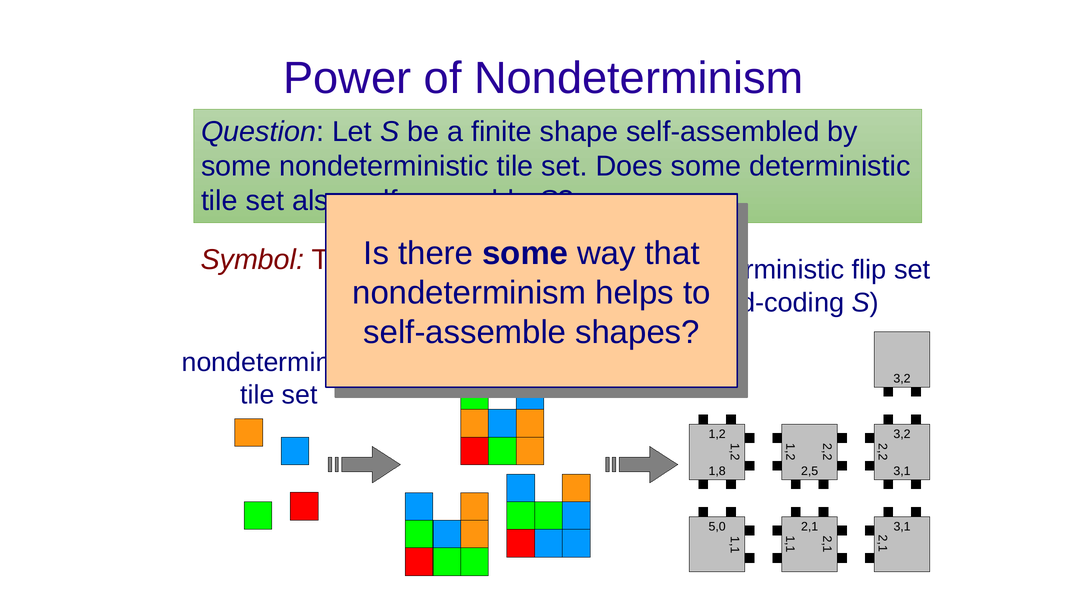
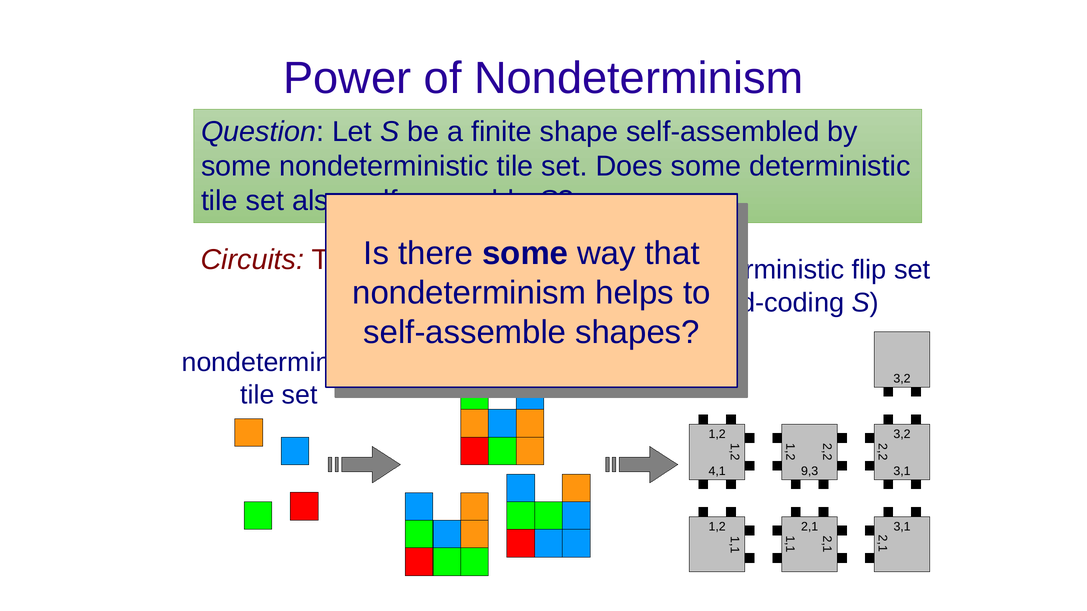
Symbol: Symbol -> Circuits
1,8: 1,8 -> 4,1
2,5: 2,5 -> 9,3
5,0 at (717, 527): 5,0 -> 1,2
